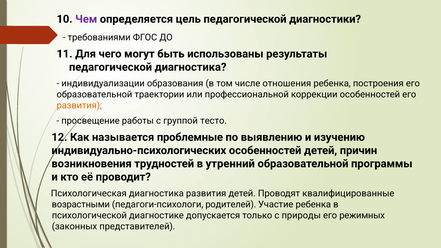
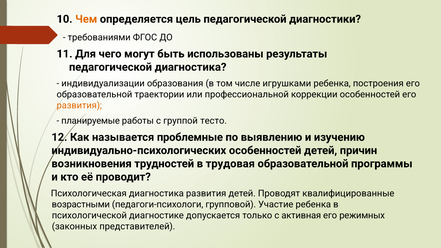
Чем colour: purple -> orange
отношения: отношения -> игрушками
просвещение: просвещение -> планируемые
утренний: утренний -> трудовая
родителей: родителей -> групповой
природы: природы -> активная
